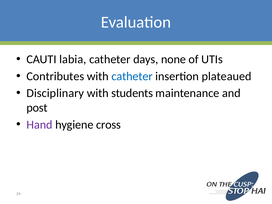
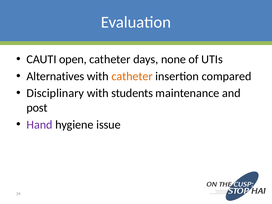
labia: labia -> open
Contributes: Contributes -> Alternatives
catheter at (132, 76) colour: blue -> orange
plateaued: plateaued -> compared
cross: cross -> issue
